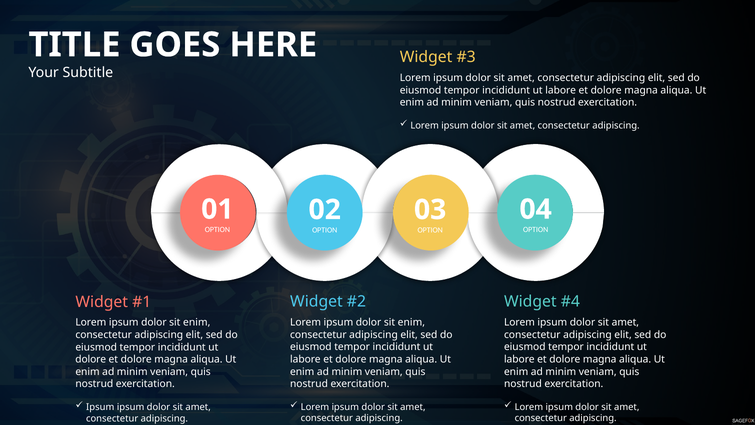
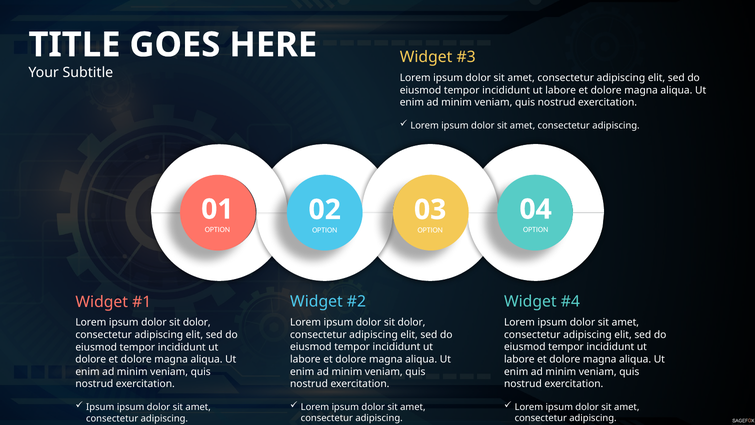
enim at (197, 322): enim -> dolor
enim at (411, 322): enim -> dolor
